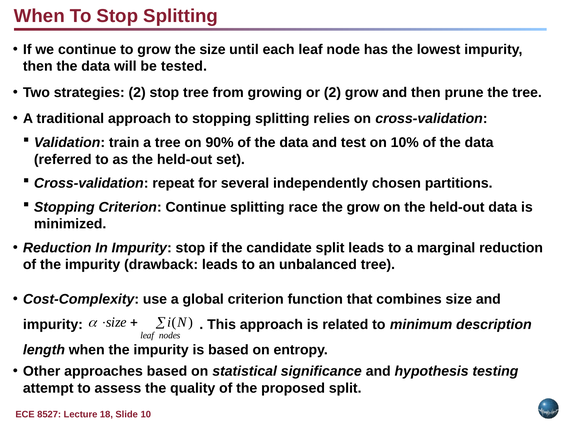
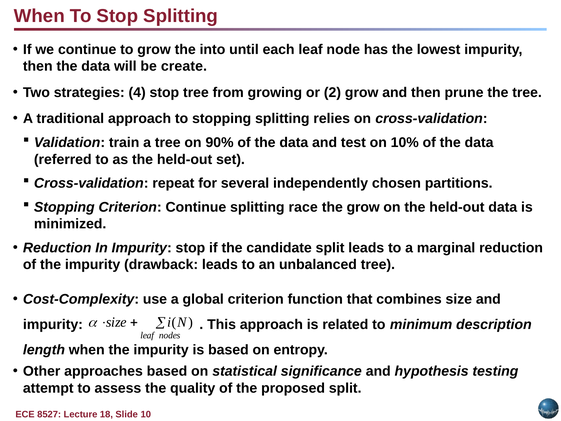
the size: size -> into
tested: tested -> create
strategies 2: 2 -> 4
